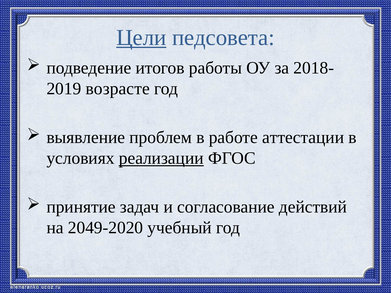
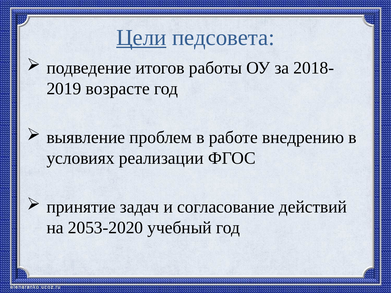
аттестации: аттестации -> внедрению
реализации underline: present -> none
2049-2020: 2049-2020 -> 2053-2020
